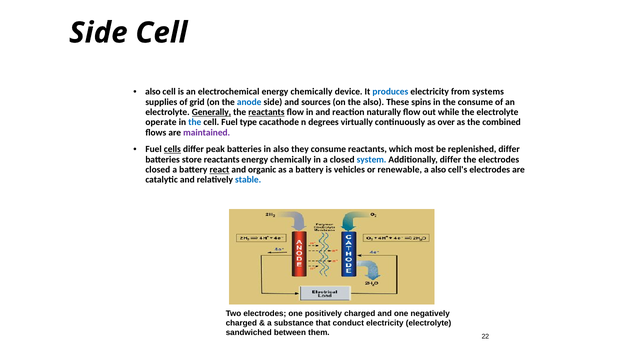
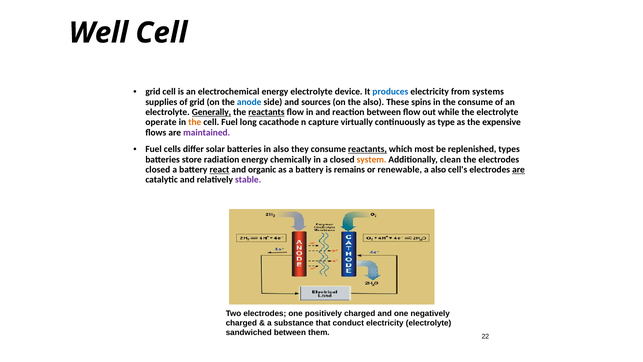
Side at (98, 33): Side -> Well
also at (153, 92): also -> grid
electrochemical energy chemically: chemically -> electrolyte
reaction naturally: naturally -> between
the at (195, 122) colour: blue -> orange
type: type -> long
degrees: degrees -> capture
over: over -> type
combined: combined -> expensive
cells underline: present -> none
peak: peak -> solar
reactants at (367, 149) underline: none -> present
replenished differ: differ -> types
store reactants: reactants -> radiation
system colour: blue -> orange
Additionally differ: differ -> clean
vehicles: vehicles -> remains
are at (519, 169) underline: none -> present
stable colour: blue -> purple
